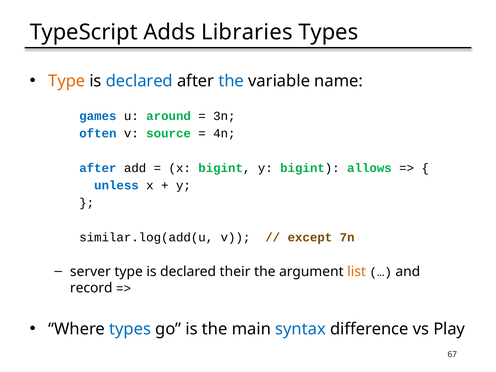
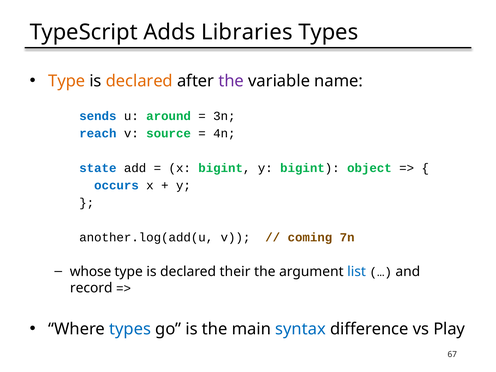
declared at (139, 81) colour: blue -> orange
the at (231, 81) colour: blue -> purple
games: games -> sends
often: often -> reach
after at (98, 168): after -> state
allows: allows -> object
unless: unless -> occurs
similar.log(add(u: similar.log(add(u -> another.log(add(u
except: except -> coming
server: server -> whose
list colour: orange -> blue
